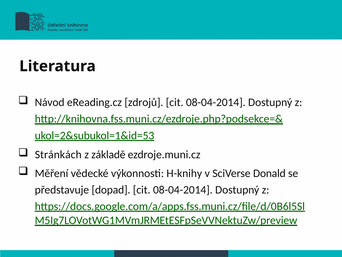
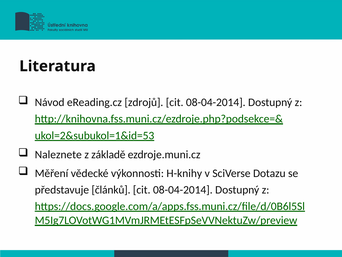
Stránkách: Stránkách -> Naleznete
Donald: Donald -> Dotazu
dopad: dopad -> článků
